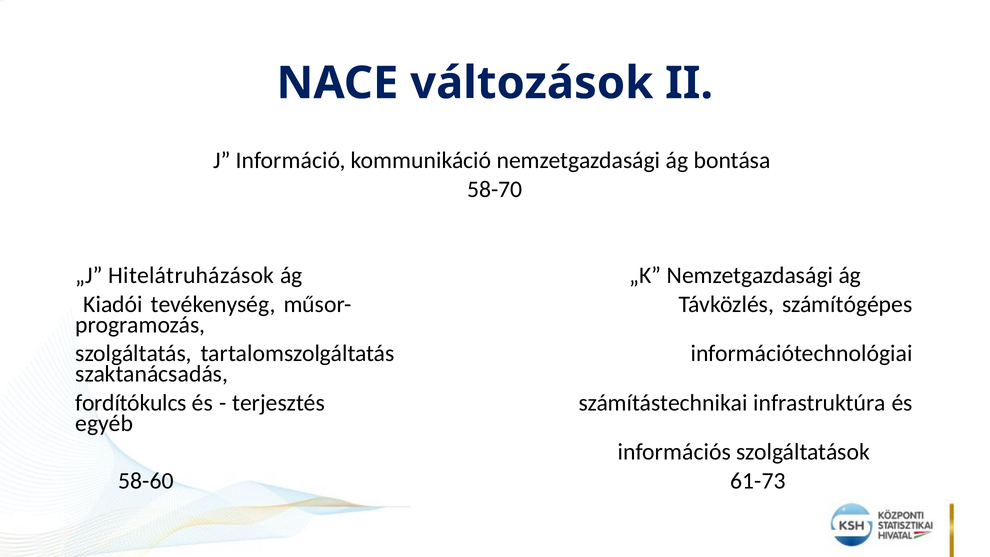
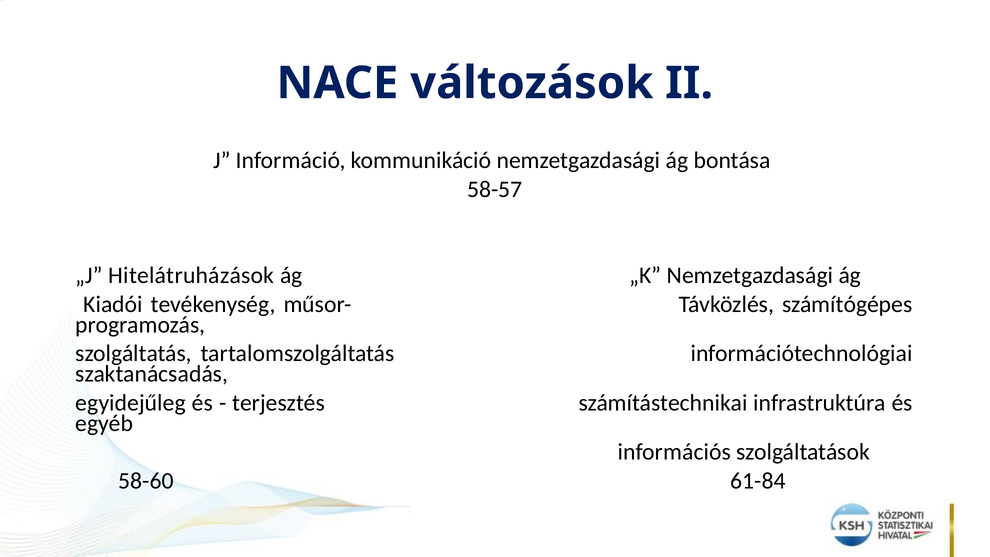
58-70: 58-70 -> 58-57
fordítókulcs: fordítókulcs -> egyidejűleg
61-73: 61-73 -> 61-84
